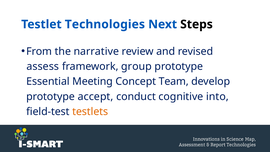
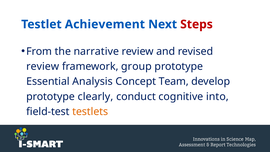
Technologies: Technologies -> Achievement
Steps colour: black -> red
assess at (43, 66): assess -> review
Meeting: Meeting -> Analysis
accept: accept -> clearly
